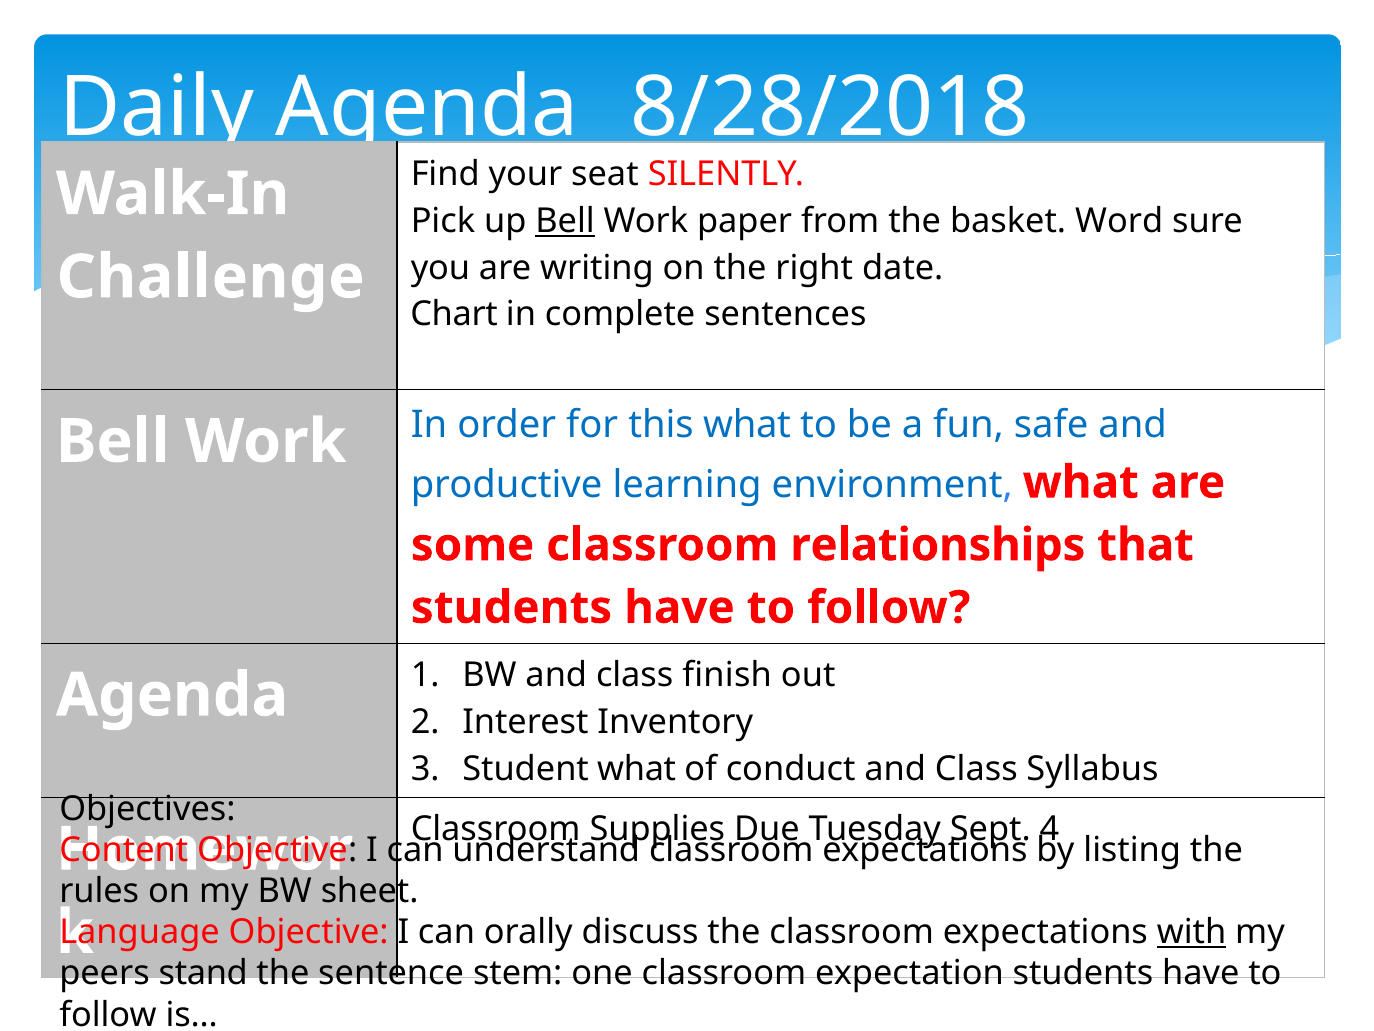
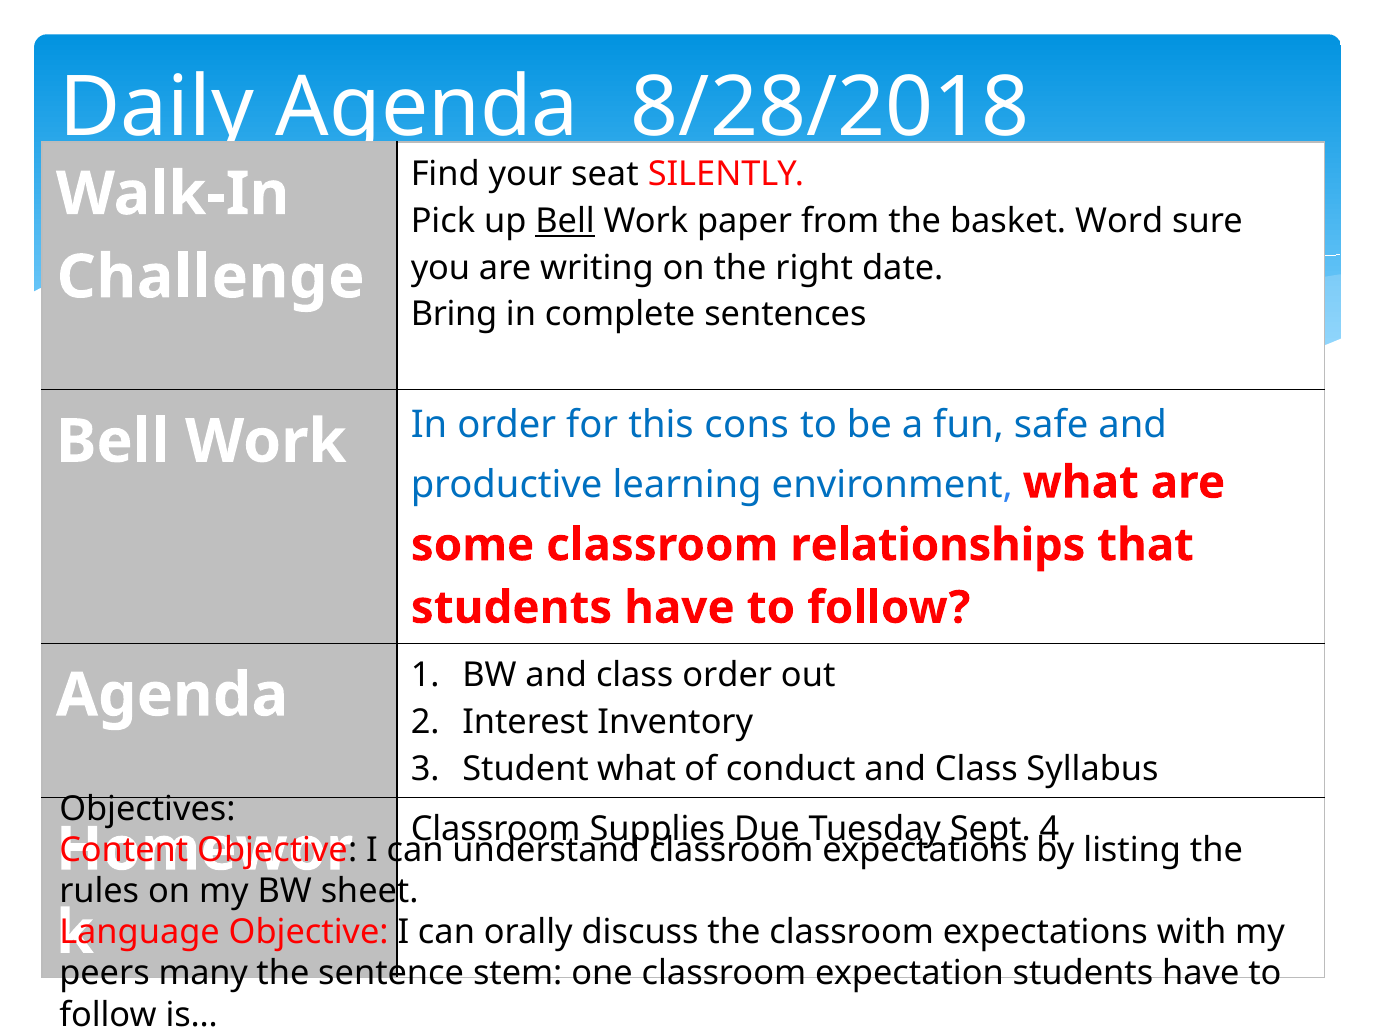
Chart: Chart -> Bring
this what: what -> cons
class finish: finish -> order
with underline: present -> none
stand: stand -> many
